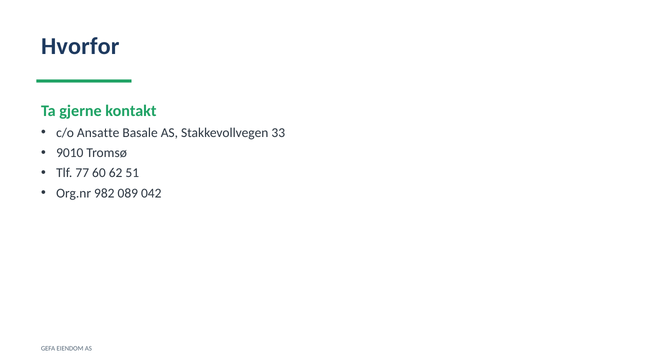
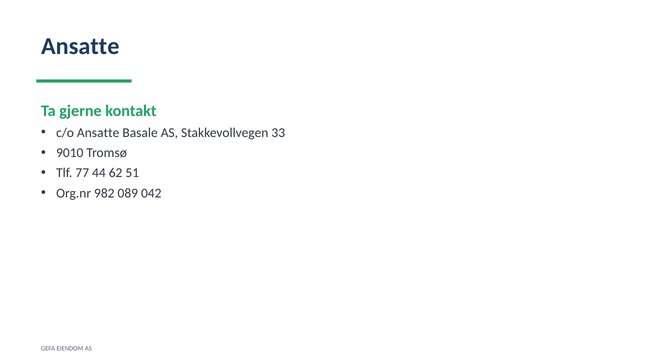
Hvorfor at (80, 46): Hvorfor -> Ansatte
60: 60 -> 44
